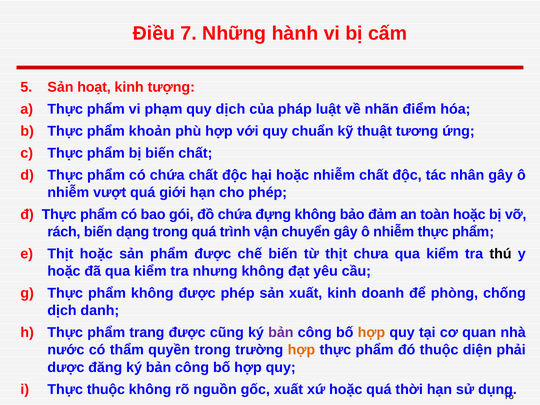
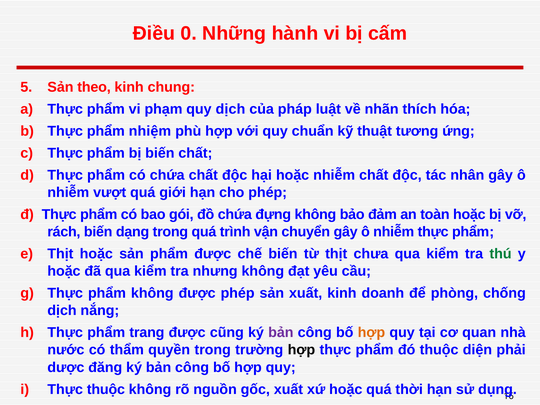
7: 7 -> 0
hoạt: hoạt -> theo
tượng: tượng -> chung
điểm: điểm -> thích
khoản: khoản -> nhiệm
thú colour: black -> green
danh: danh -> nắng
hợp at (301, 350) colour: orange -> black
